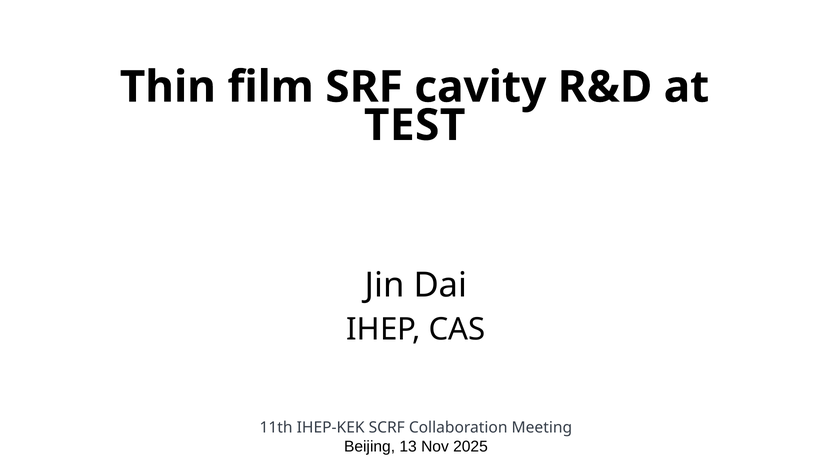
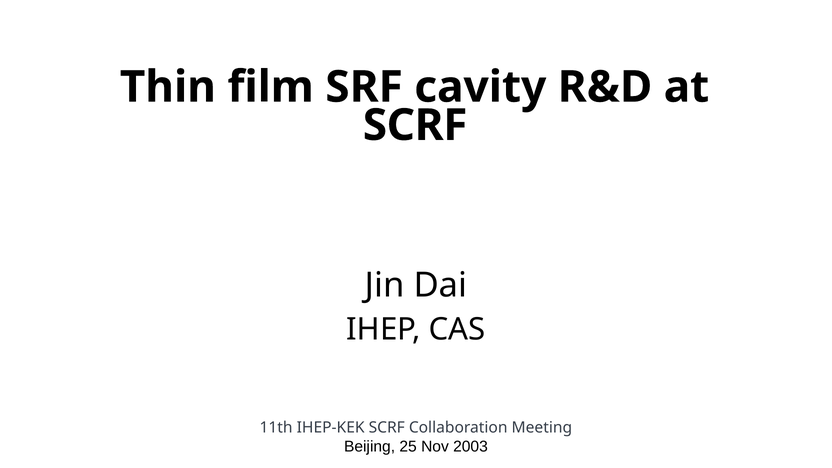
TEST at (415, 125): TEST -> SCRF
13: 13 -> 25
2025: 2025 -> 2003
